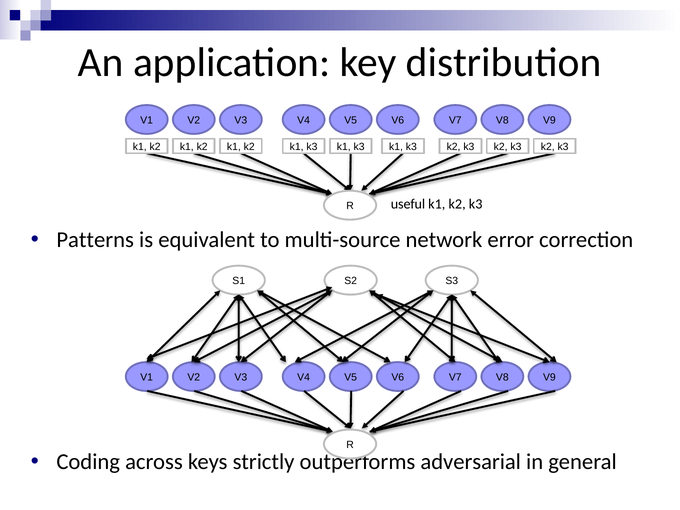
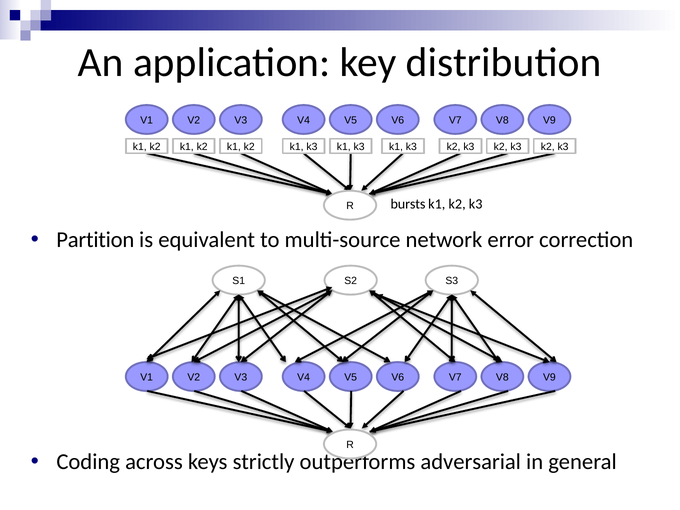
useful: useful -> bursts
Patterns: Patterns -> Partition
